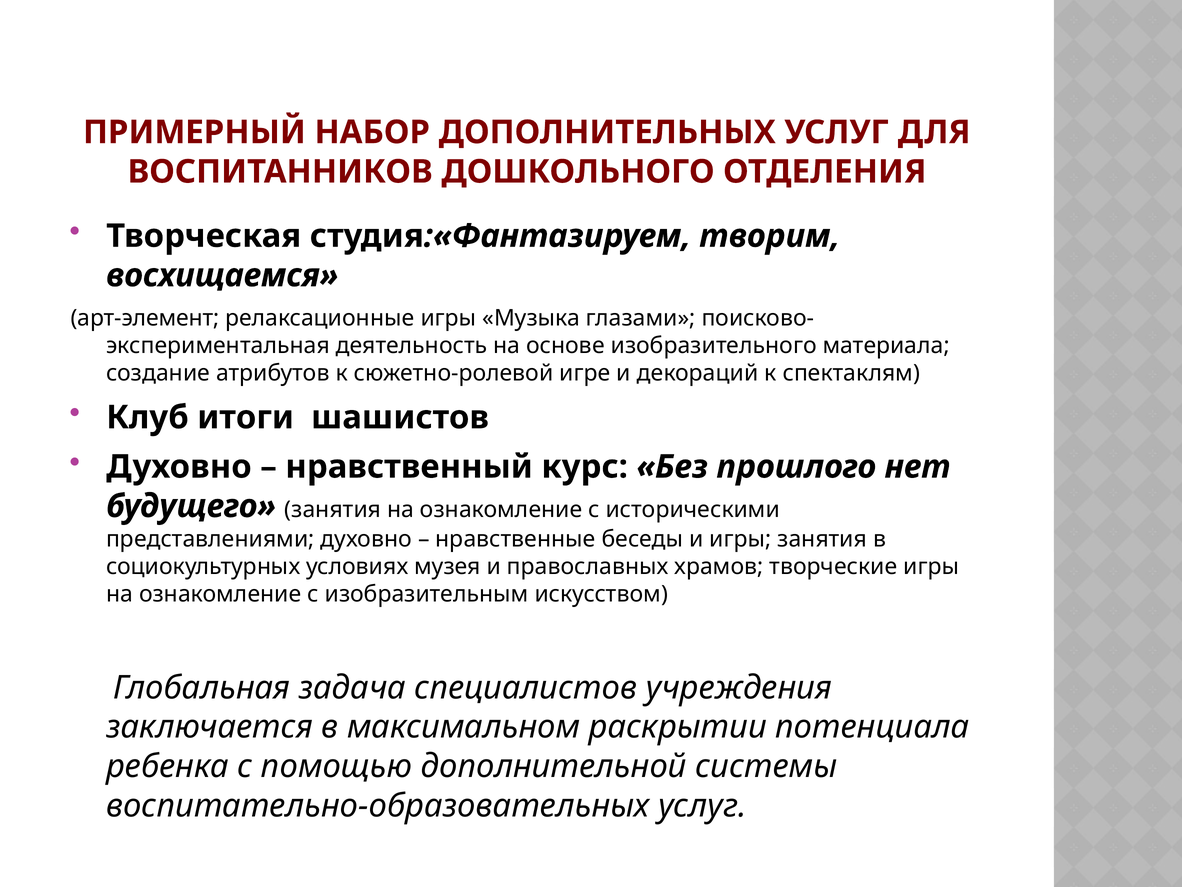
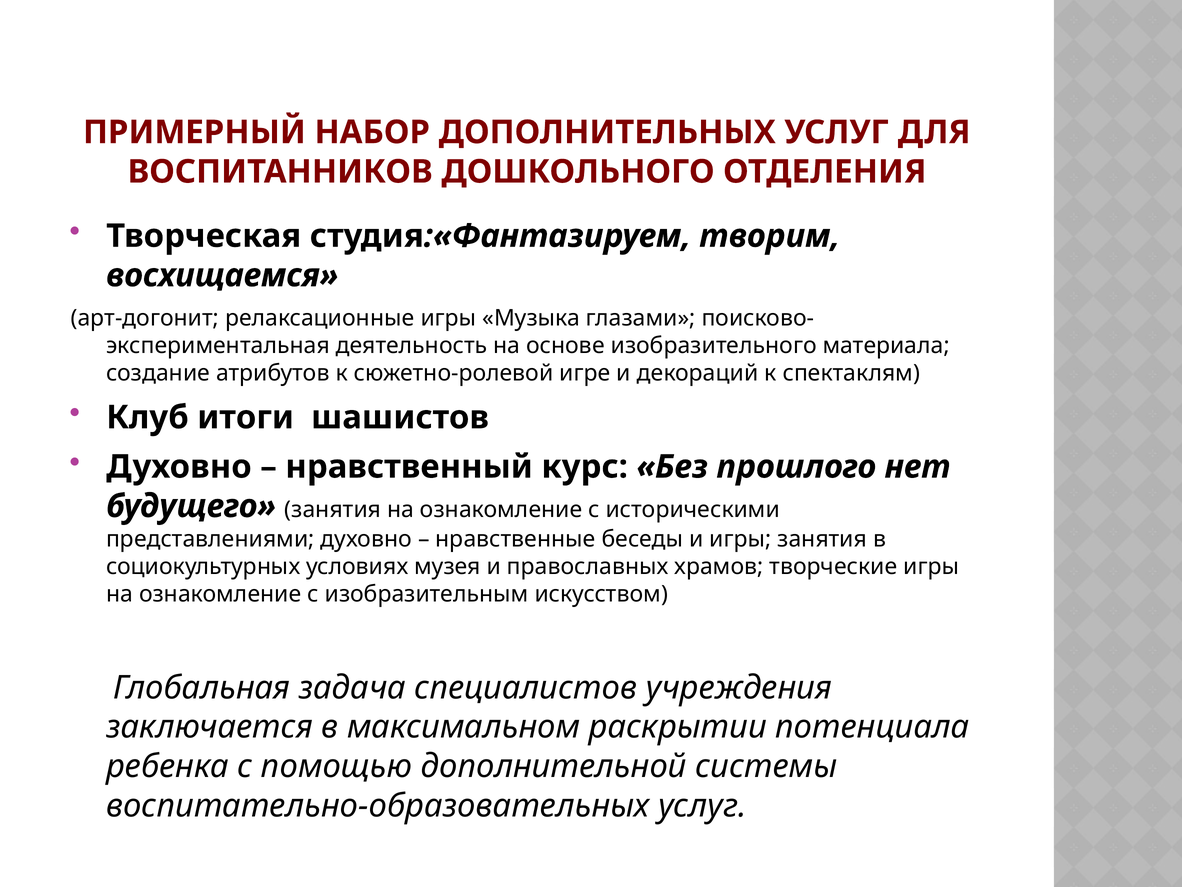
арт-элемент: арт-элемент -> арт-догонит
